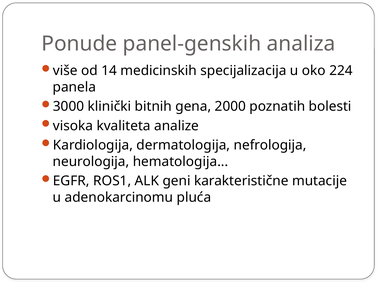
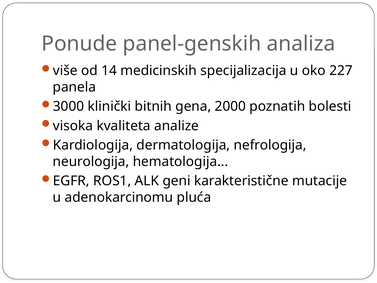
224: 224 -> 227
